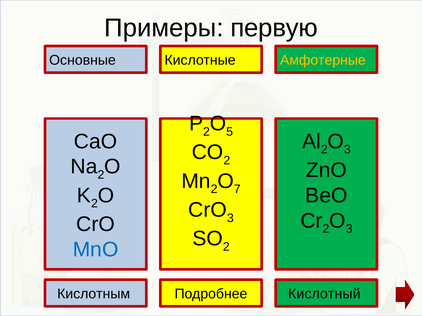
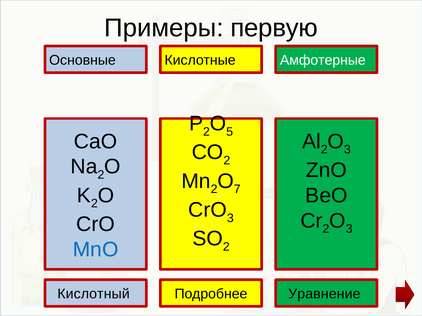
Амфотерные colour: yellow -> white
Кислотным: Кислотным -> Кислотный
Кислотный: Кислотный -> Уравнение
